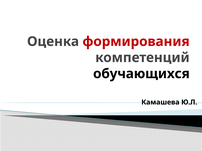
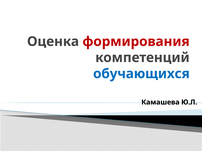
обучающихся colour: black -> blue
